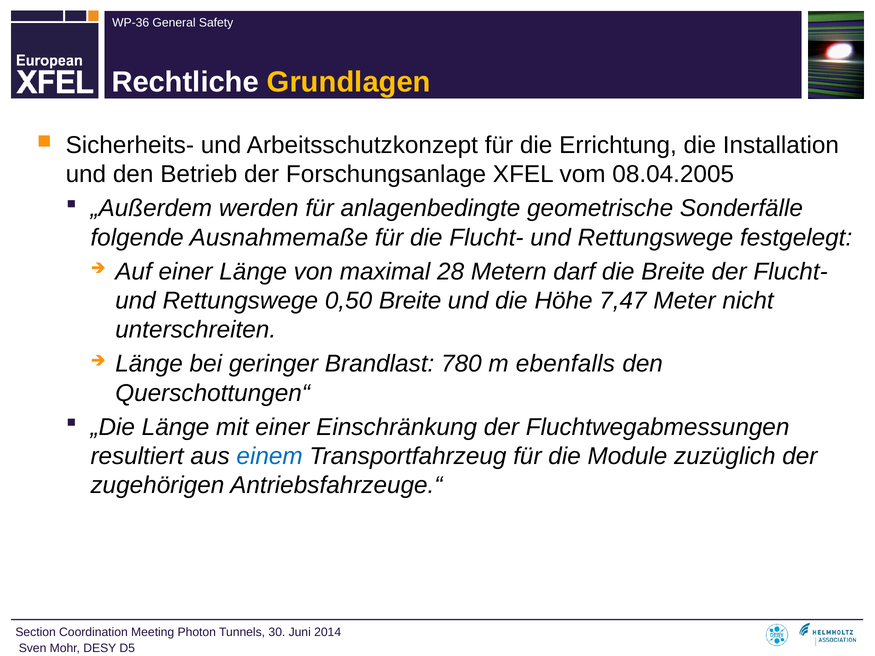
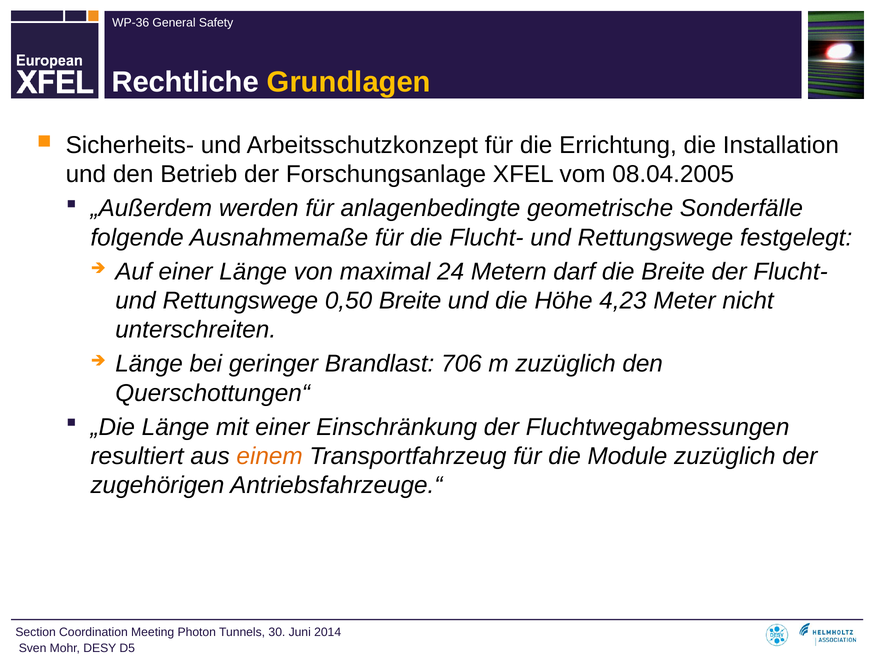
28: 28 -> 24
7,47: 7,47 -> 4,23
780: 780 -> 706
m ebenfalls: ebenfalls -> zuzüglich
einem colour: blue -> orange
